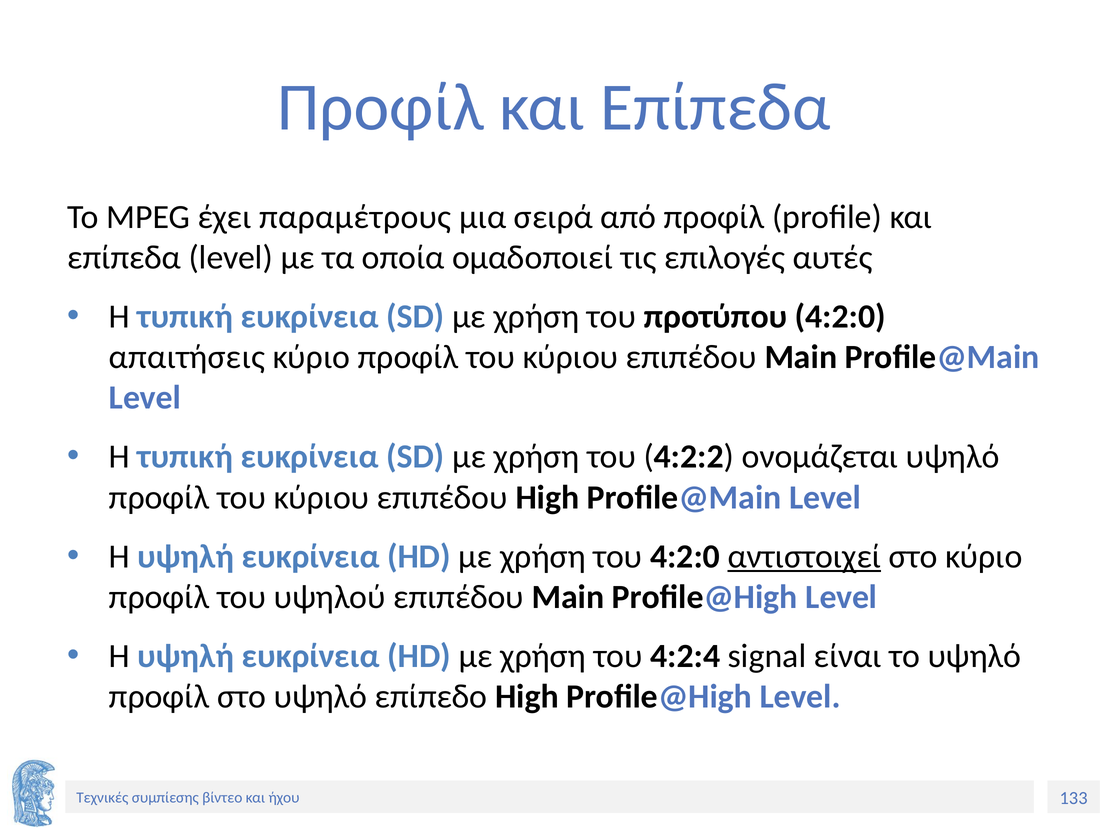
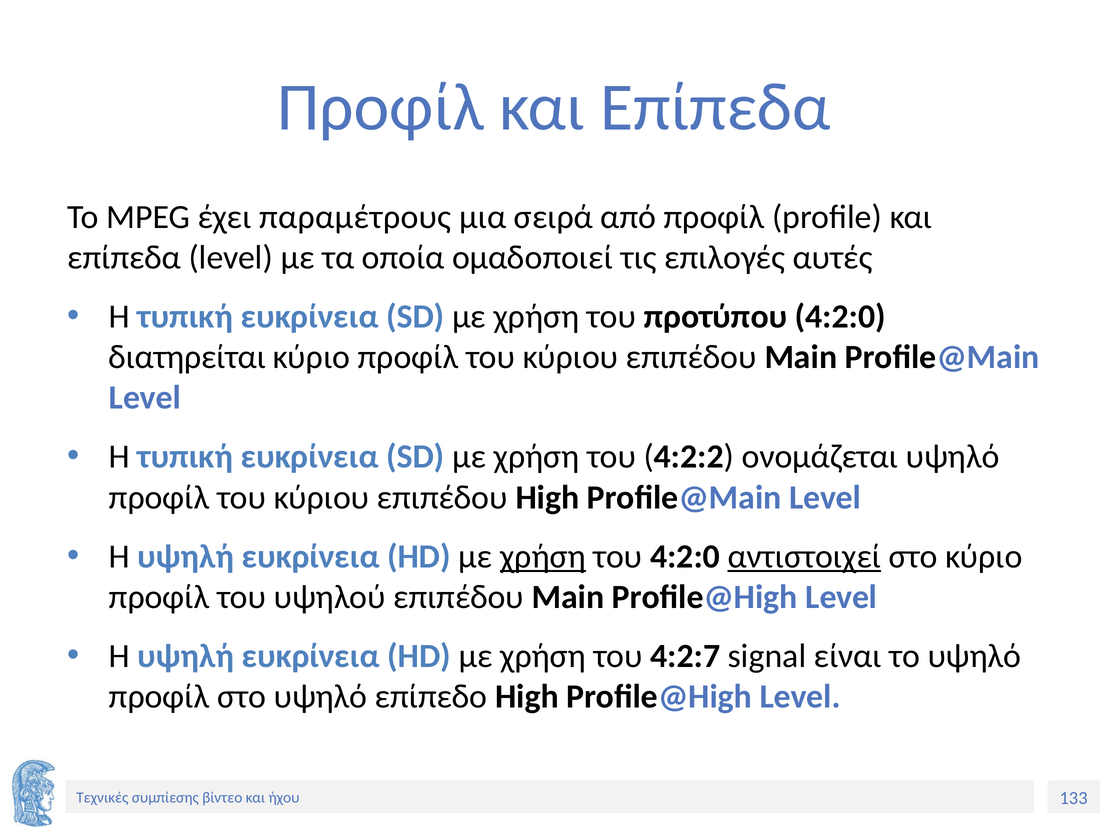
απαιτήσεις: απαιτήσεις -> διατηρείται
χρήση at (543, 556) underline: none -> present
4:2:4: 4:2:4 -> 4:2:7
